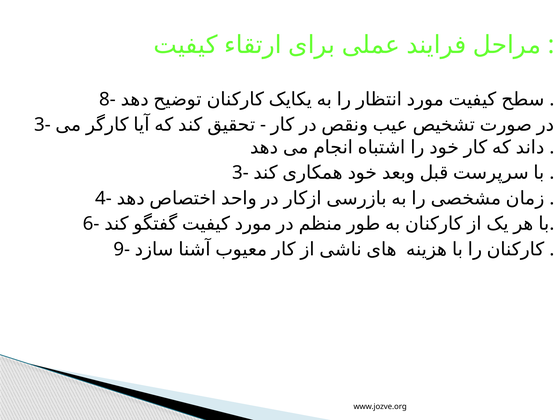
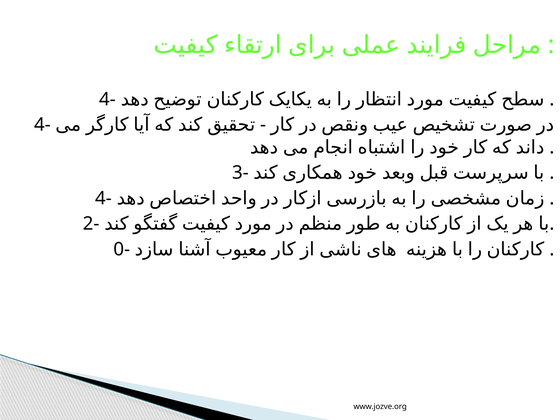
8- at (108, 99): 8- -> 4-
3- at (42, 125): 3- -> 4-
6-: 6- -> 2-
9-: 9- -> 0-
